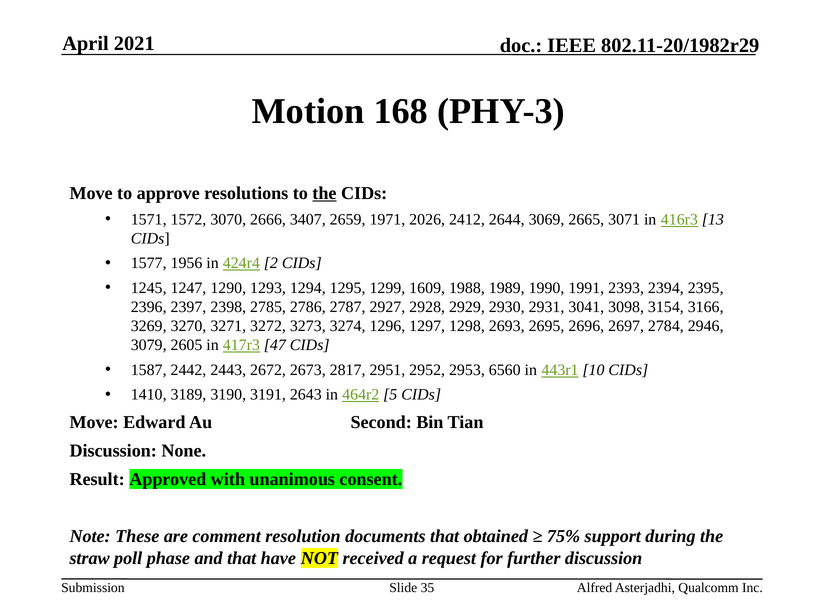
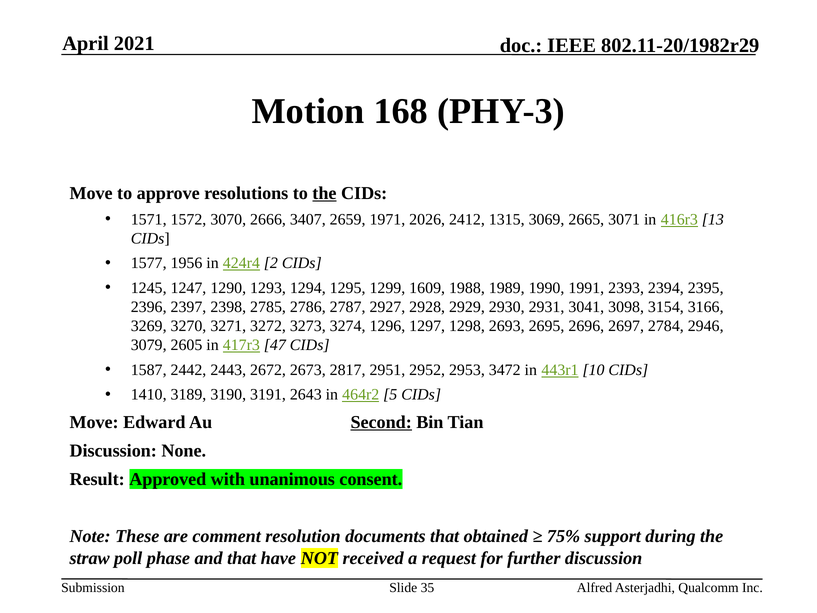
2644: 2644 -> 1315
6560: 6560 -> 3472
Second underline: none -> present
